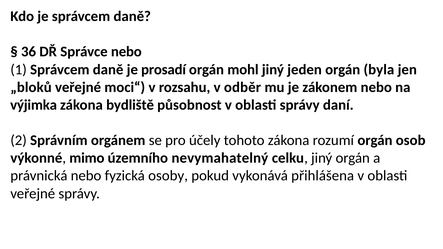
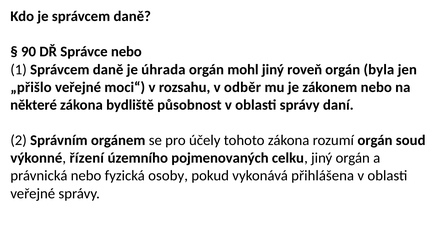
36: 36 -> 90
prosadí: prosadí -> úhrada
jeden: jeden -> roveň
„bloků: „bloků -> „přišlo
výjimka: výjimka -> některé
osob: osob -> soud
mimo: mimo -> řízení
nevymahatelný: nevymahatelný -> pojmenovaných
